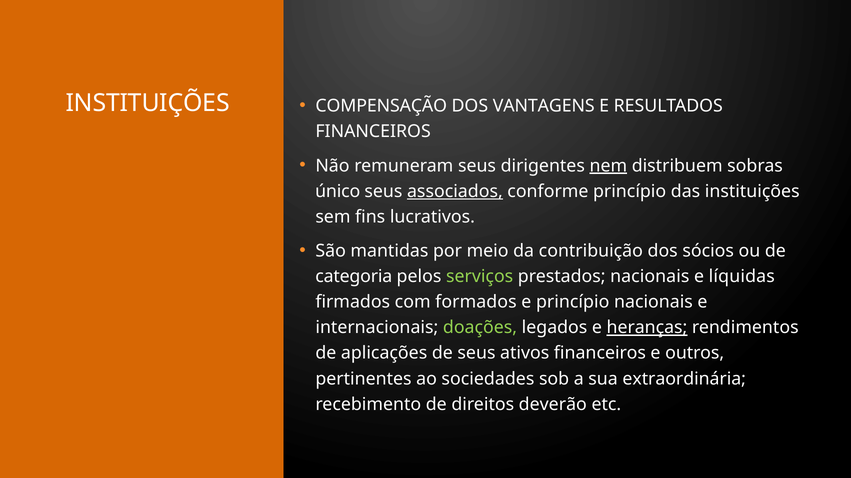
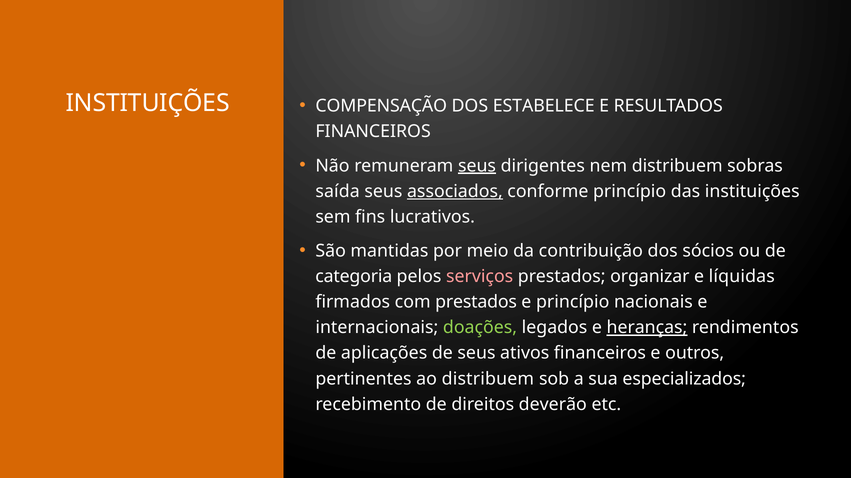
VANTAGENS: VANTAGENS -> ESTABELECE
seus at (477, 166) underline: none -> present
nem underline: present -> none
único: único -> saída
serviços colour: light green -> pink
prestados nacionais: nacionais -> organizar
com formados: formados -> prestados
ao sociedades: sociedades -> distribuem
extraordinária: extraordinária -> especializados
